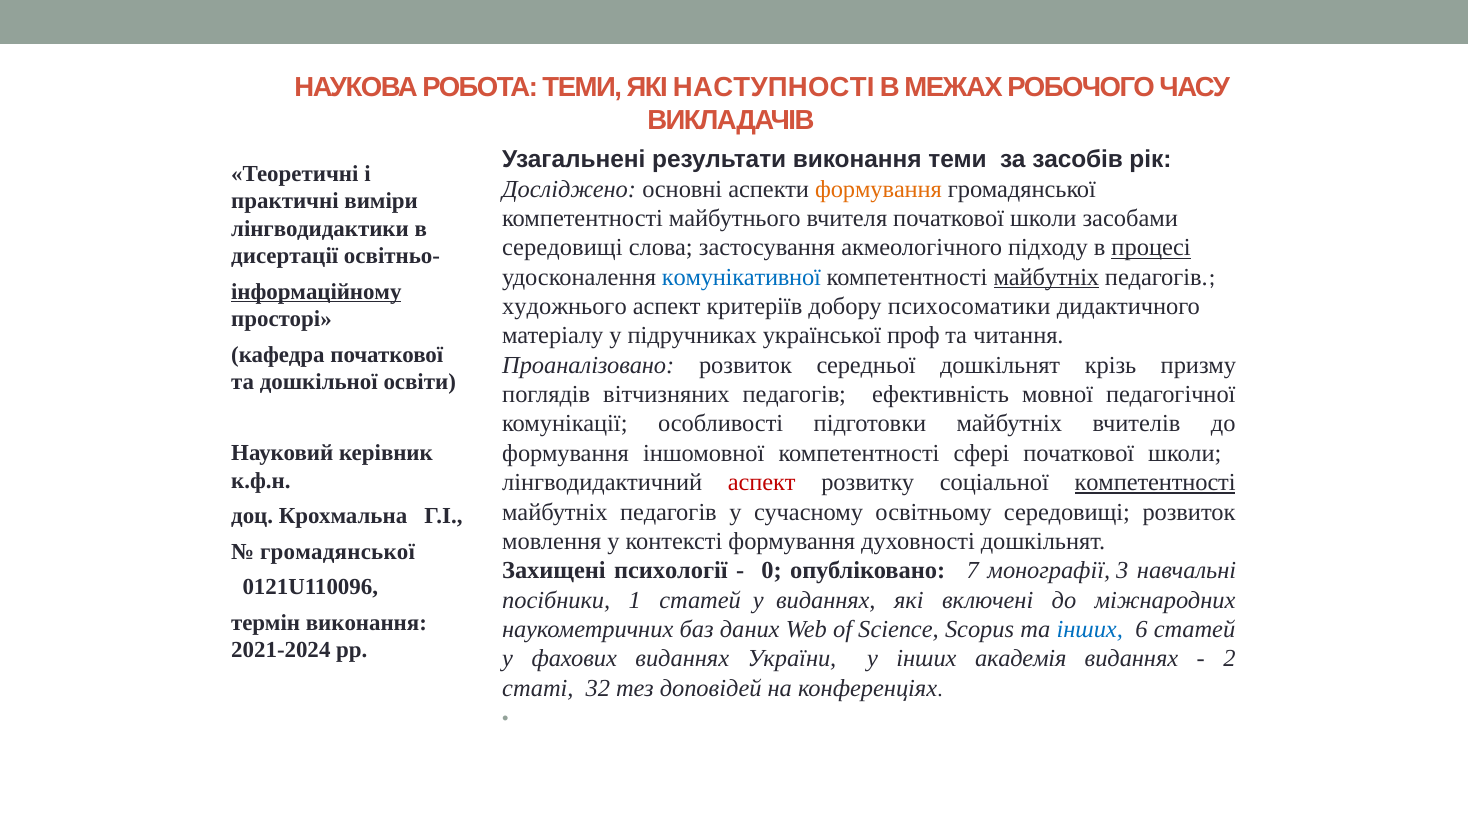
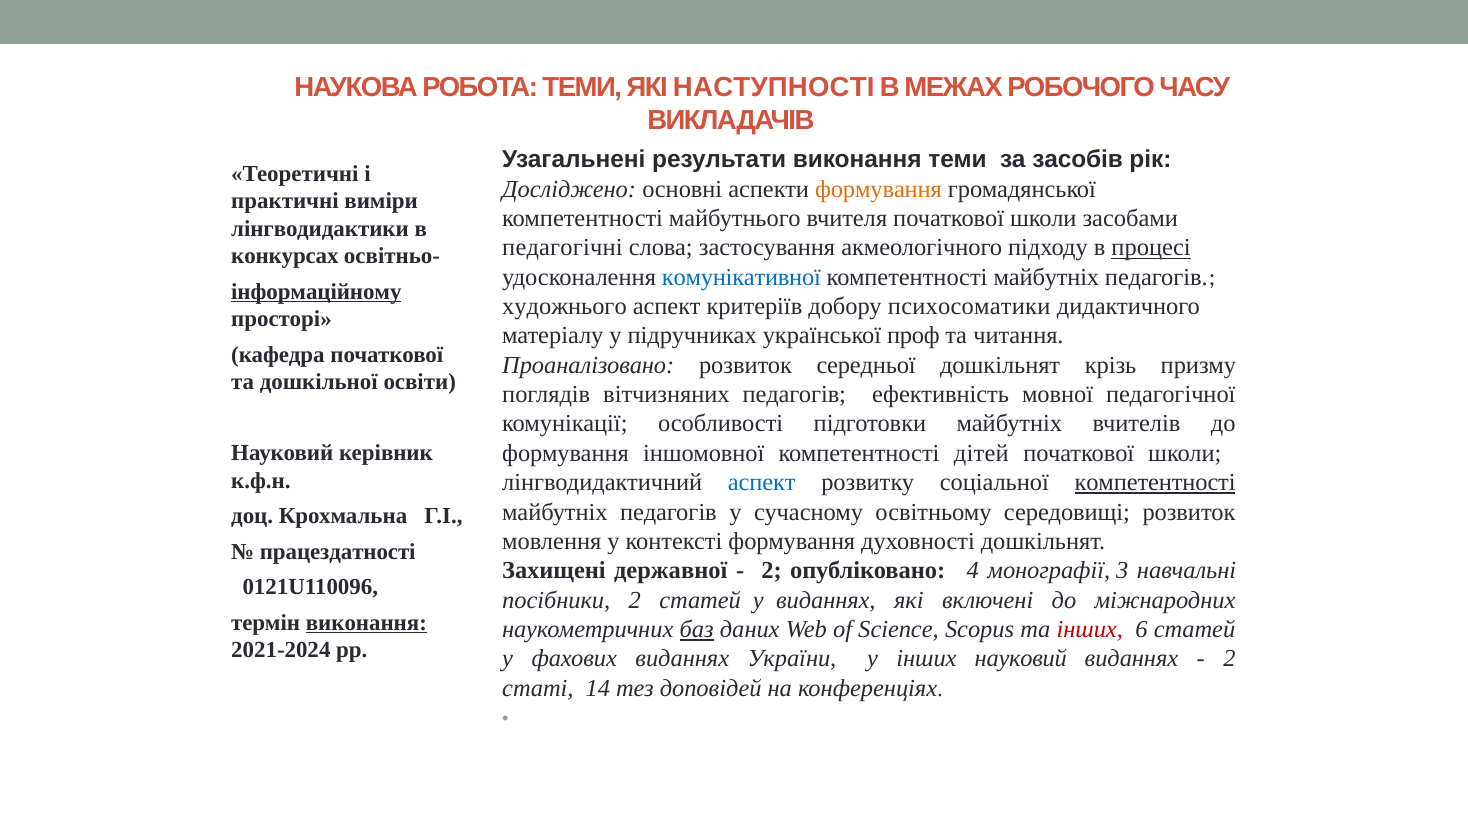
середовищі at (562, 248): середовищі -> педагогічні
дисертації: дисертації -> конкурсах
майбутніх at (1046, 277) underline: present -> none
сфері: сфері -> дітей
аспект at (762, 482) colour: red -> blue
громадянської at (338, 552): громадянської -> працездатності
психології: психології -> державної
0 at (771, 570): 0 -> 2
7: 7 -> 4
посібники 1: 1 -> 2
виконання at (366, 622) underline: none -> present
баз underline: none -> present
інших at (1090, 629) colour: blue -> red
інших академія: академія -> науковий
32: 32 -> 14
